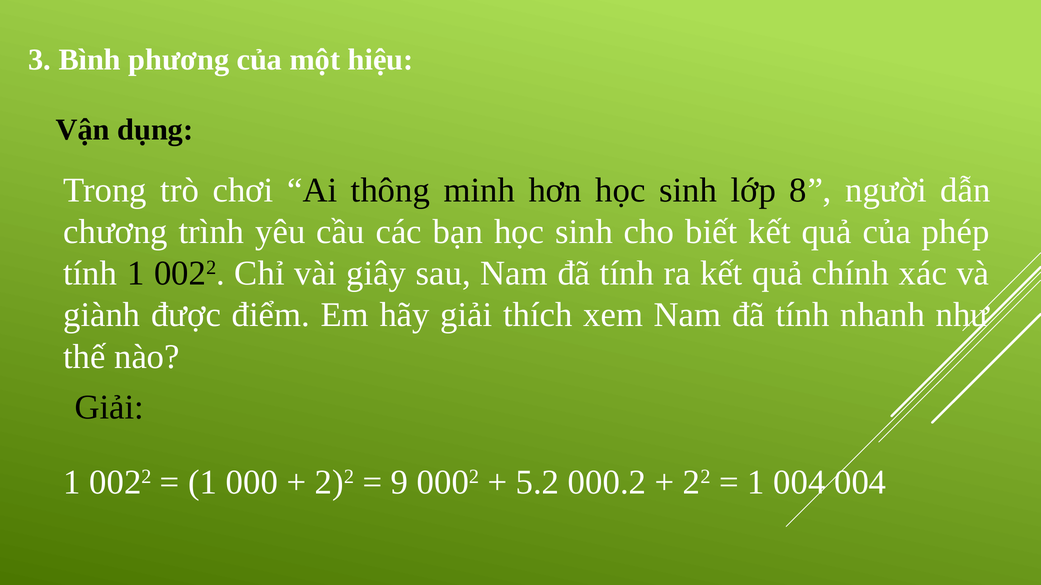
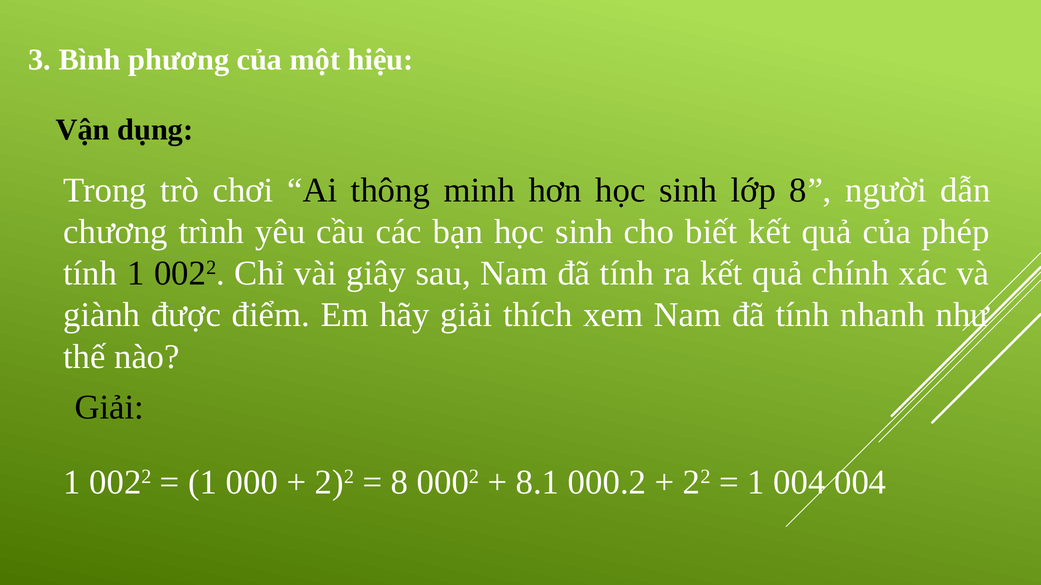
9 at (400, 483): 9 -> 8
5.2: 5.2 -> 8.1
